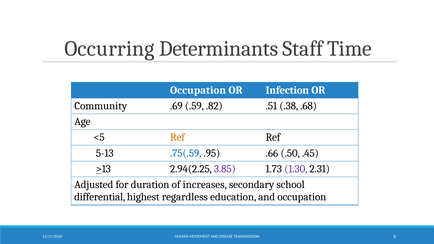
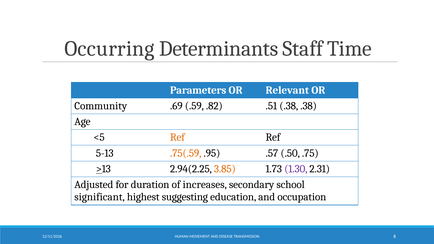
Occupation at (198, 90): Occupation -> Parameters
Infection: Infection -> Relevant
.38 .68: .68 -> .38
.75(.59 colour: blue -> orange
.66: .66 -> .57
.45: .45 -> .75
3.85 colour: purple -> orange
differential: differential -> significant
regardless: regardless -> suggesting
